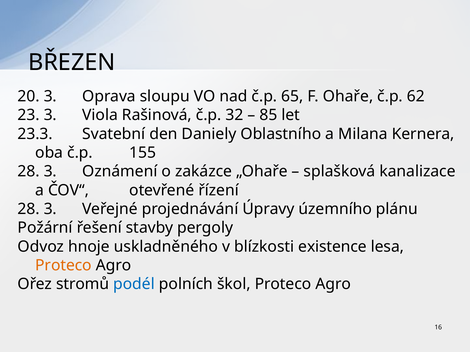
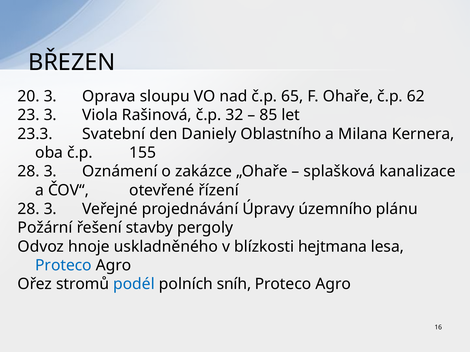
existence: existence -> hejtmana
Proteco at (64, 266) colour: orange -> blue
škol: škol -> sníh
